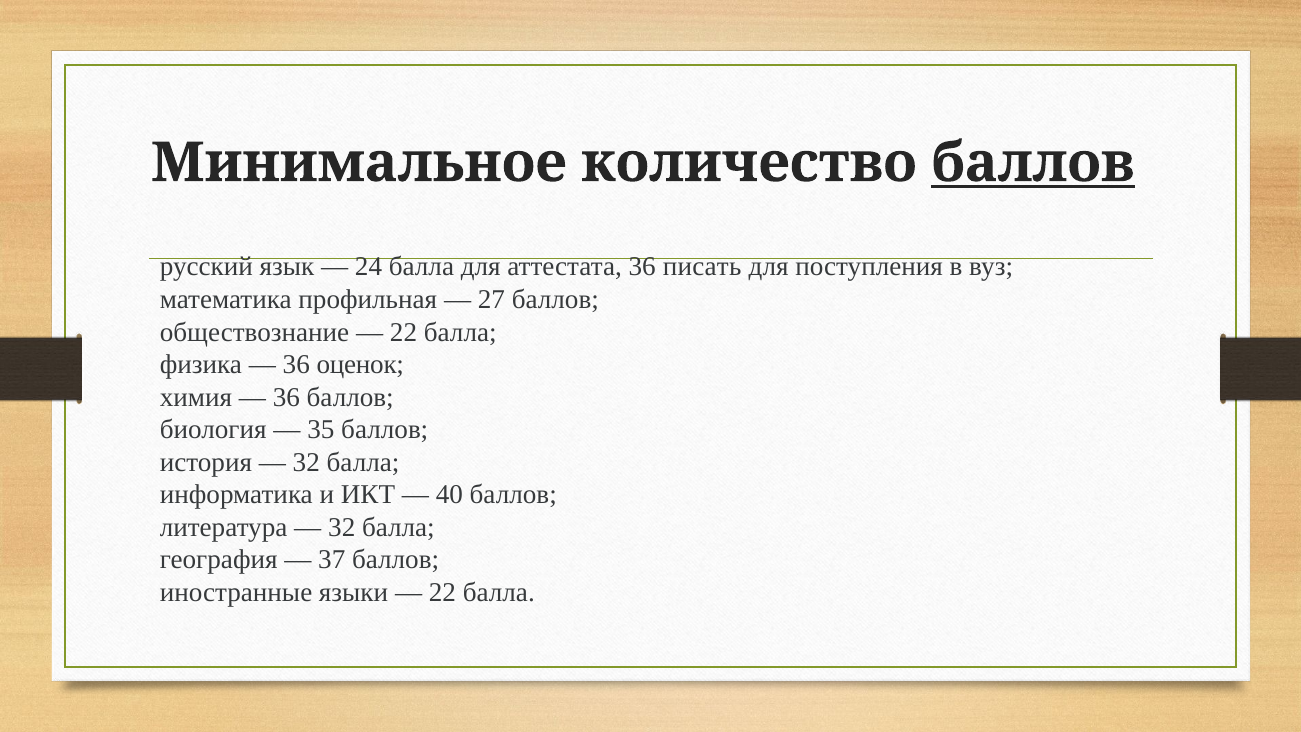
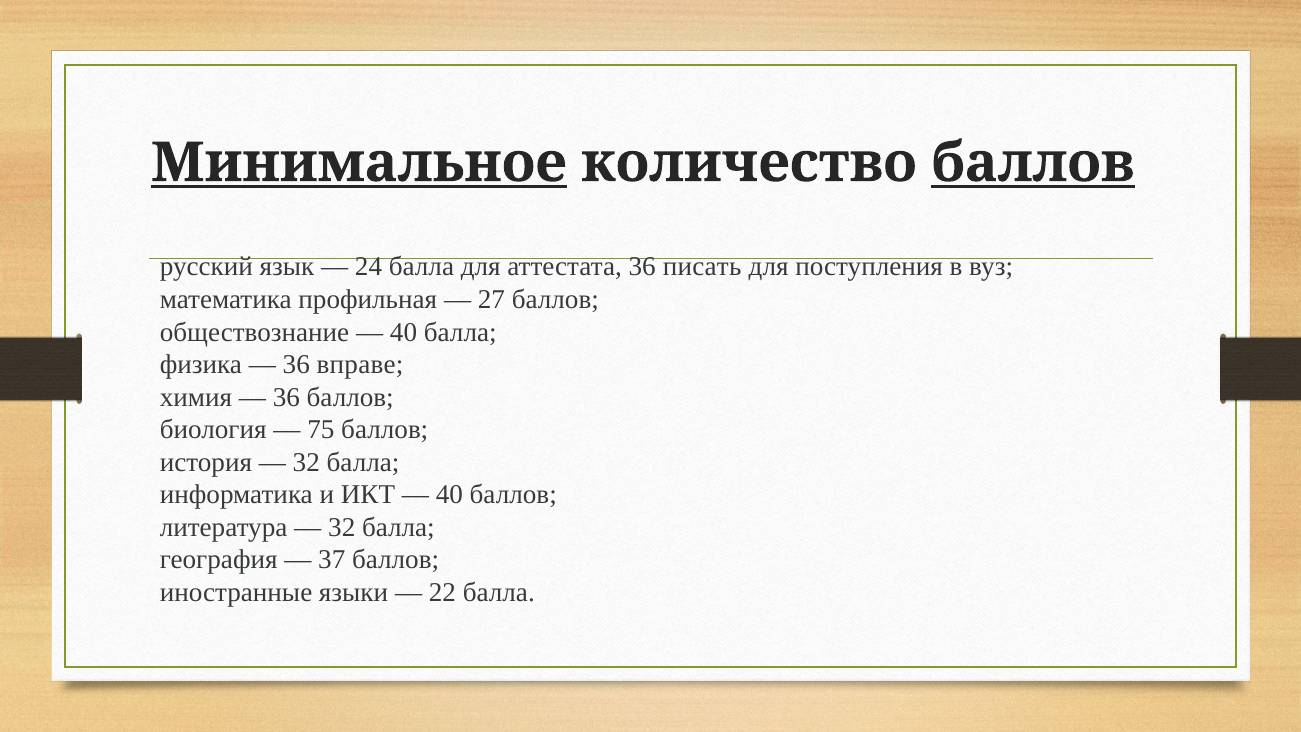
Минимальное underline: none -> present
22 at (404, 332): 22 -> 40
оценок: оценок -> вправе
35: 35 -> 75
